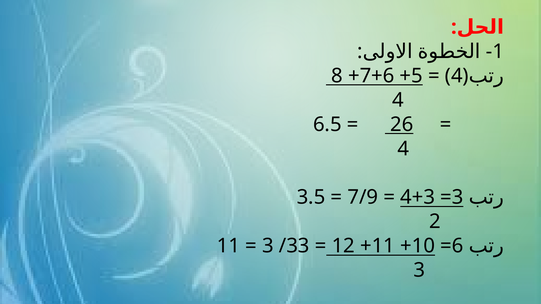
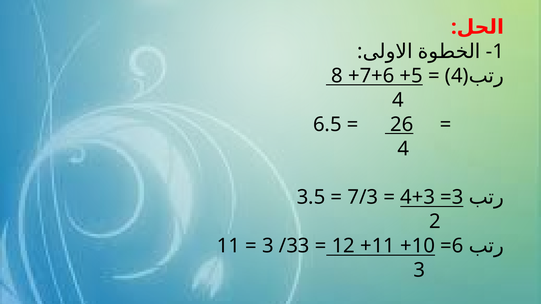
7/9: 7/9 -> 7/3
